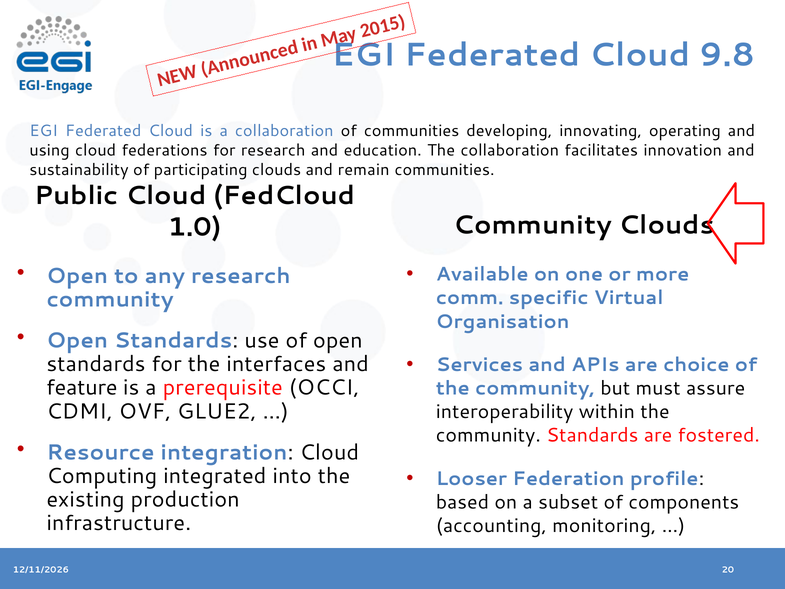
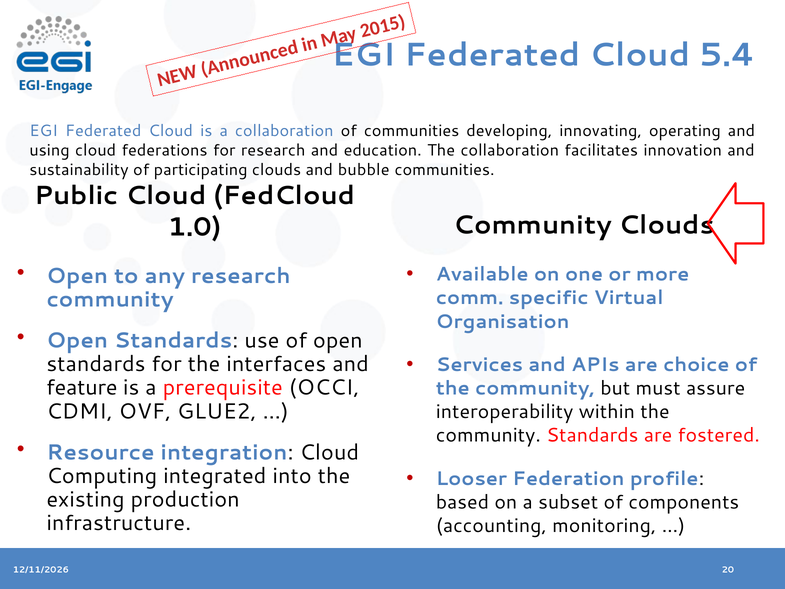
9.8: 9.8 -> 5.4
remain: remain -> bubble
